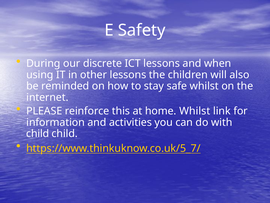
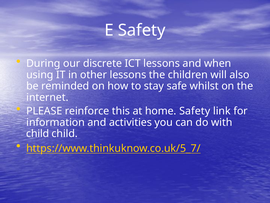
home Whilst: Whilst -> Safety
